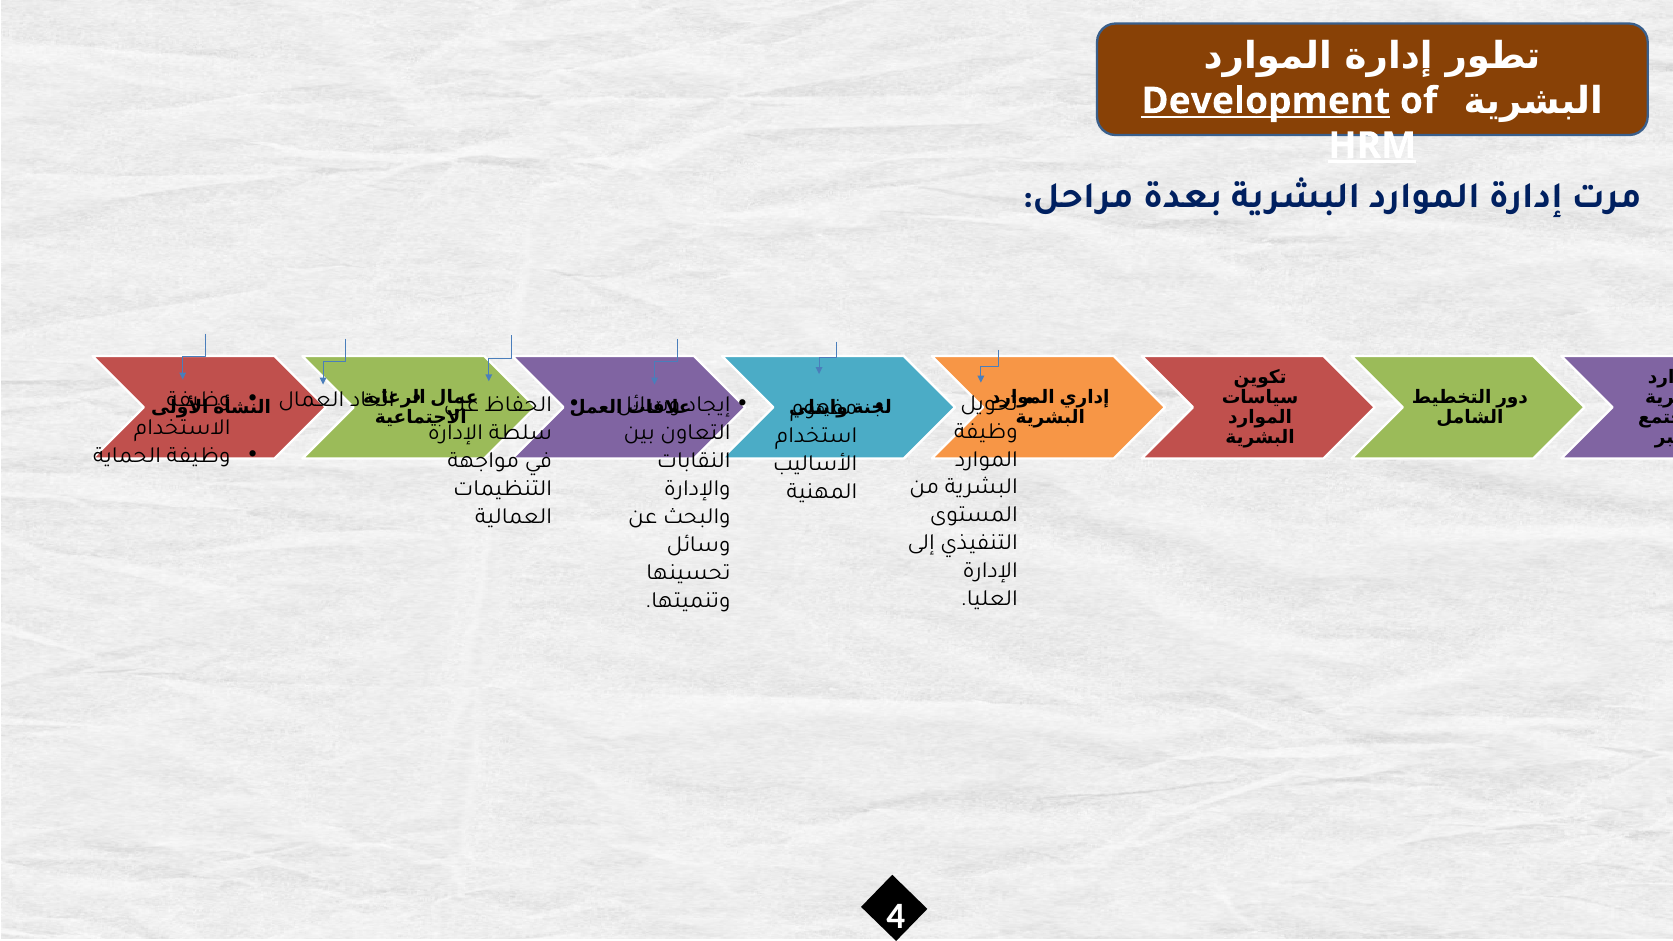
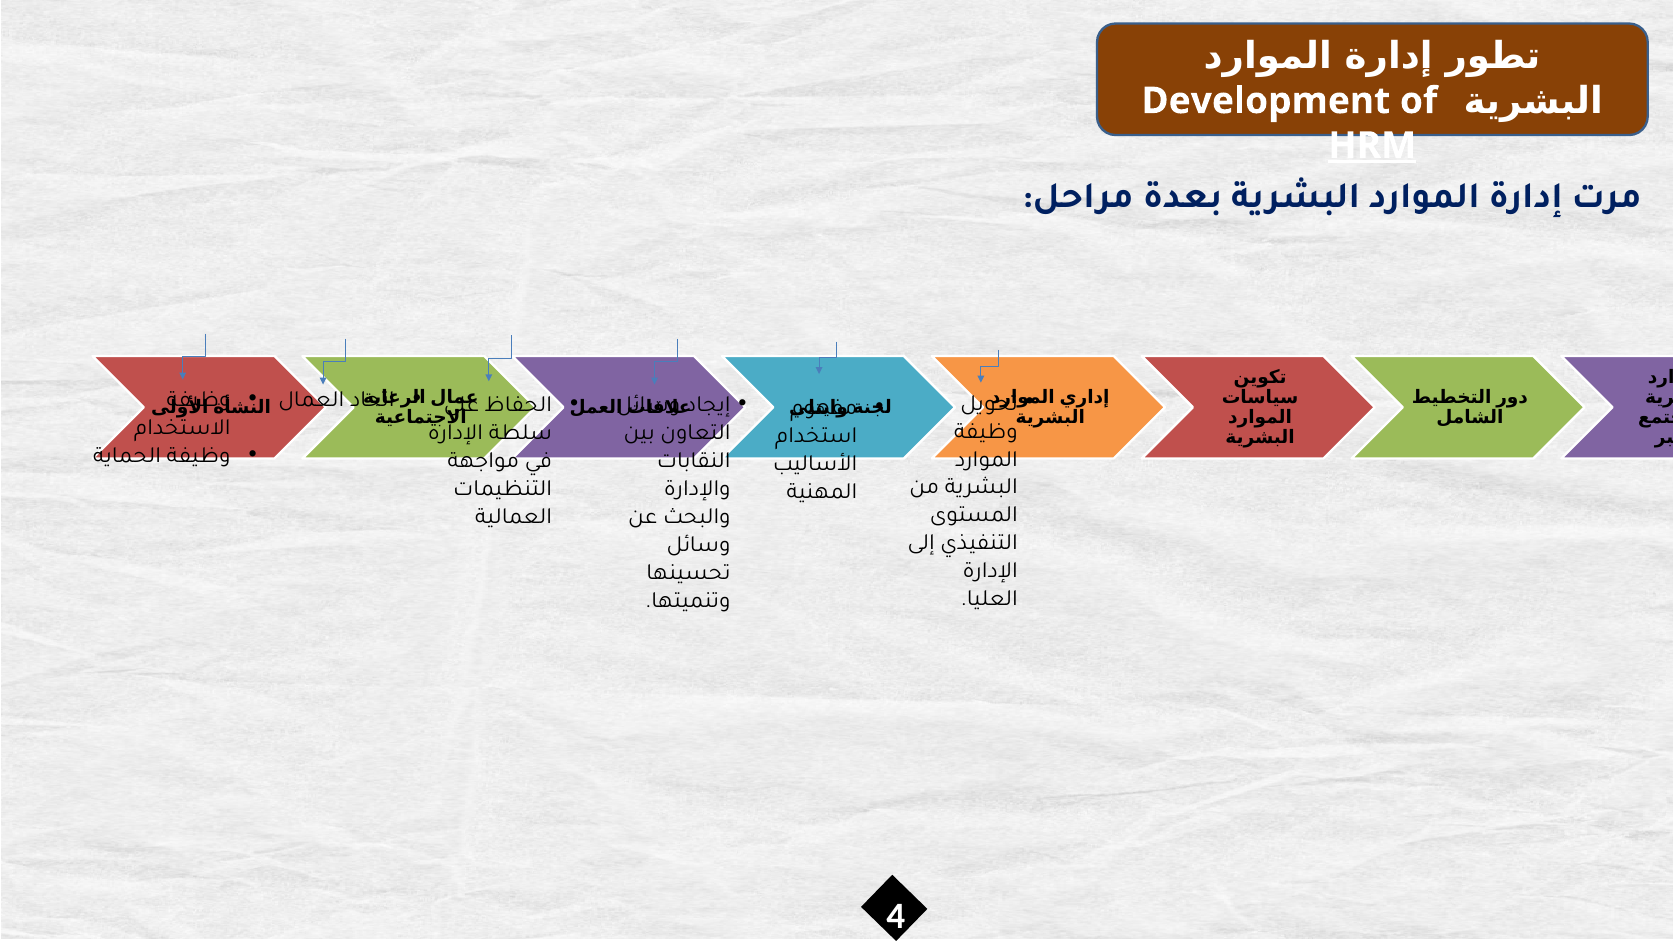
Development underline: present -> none
